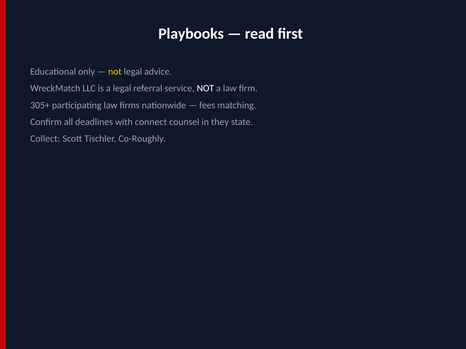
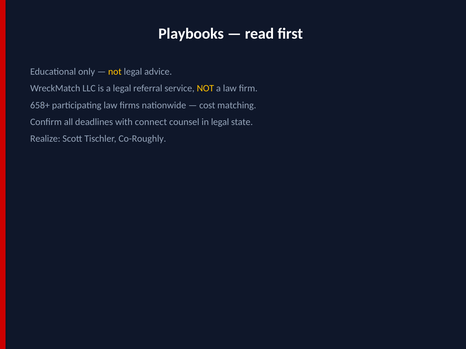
NOT at (205, 89) colour: white -> yellow
305+: 305+ -> 658+
fees: fees -> cost
in they: they -> legal
Collect: Collect -> Realize
